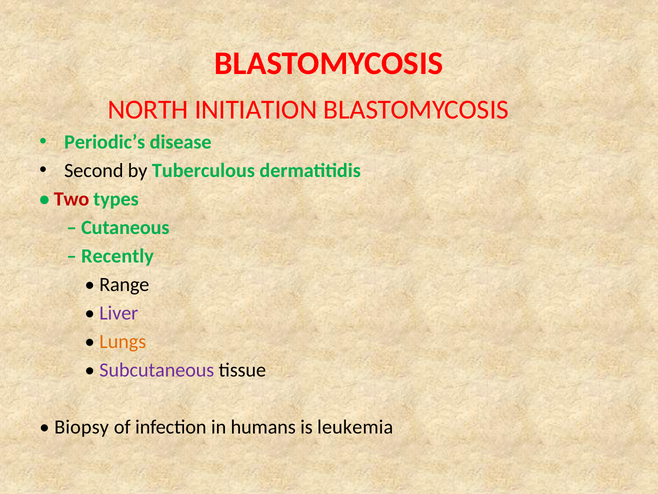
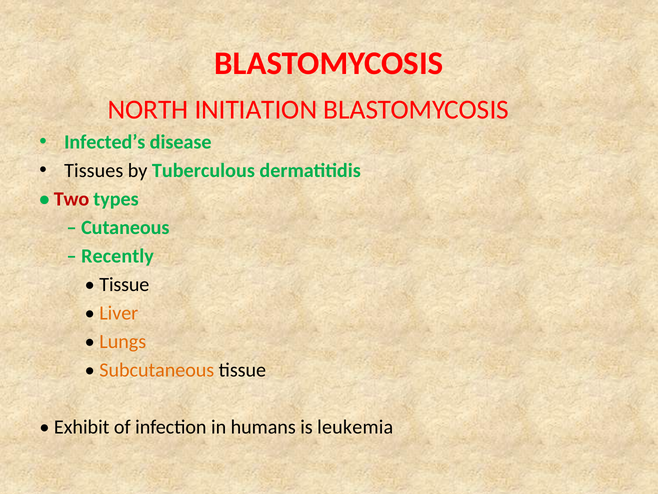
Periodic’s: Periodic’s -> Infected’s
Second: Second -> Tissues
Range at (124, 284): Range -> Tissue
Liver colour: purple -> orange
Subcutaneous colour: purple -> orange
Biopsy: Biopsy -> Exhibit
